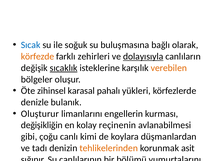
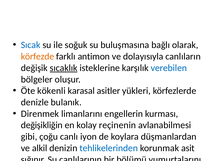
zehirleri: zehirleri -> antimon
dolayısıyla underline: present -> none
verebilen colour: orange -> blue
zihinsel: zihinsel -> kökenli
pahalı: pahalı -> asitler
Oluşturur: Oluşturur -> Direnmek
kimi: kimi -> iyon
tadı: tadı -> alkil
tehlikelerinden colour: orange -> blue
